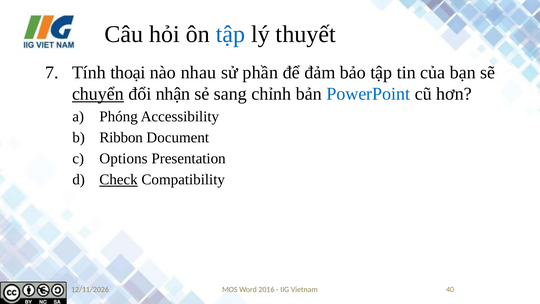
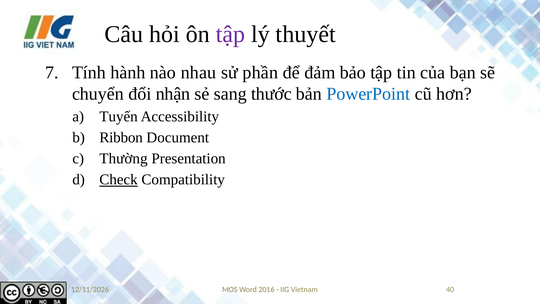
tập at (230, 34) colour: blue -> purple
thoại: thoại -> hành
chuyển underline: present -> none
chỉnh: chỉnh -> thước
Phóng: Phóng -> Tuyến
Options: Options -> Thường
